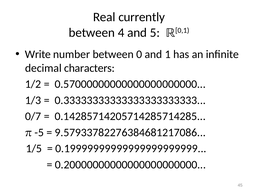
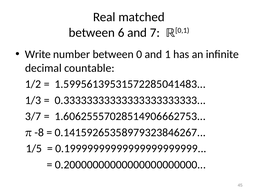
currently: currently -> matched
4: 4 -> 6
5: 5 -> 7
characters: characters -> countable
0.57000000000000000000000: 0.57000000000000000000000 -> 1.59956139531572285041483
0/7: 0/7 -> 3/7
0.14285714205714285714285: 0.14285714205714285714285 -> 1.60625557028514906662753
-5: -5 -> -8
9.57933782276384681217086: 9.57933782276384681217086 -> 0.14159265358979323846267
